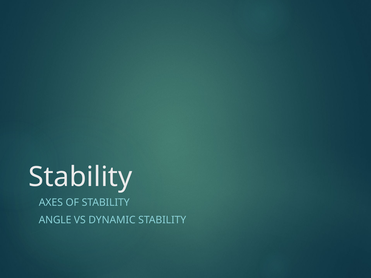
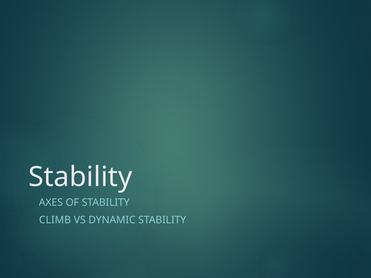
ANGLE: ANGLE -> CLIMB
